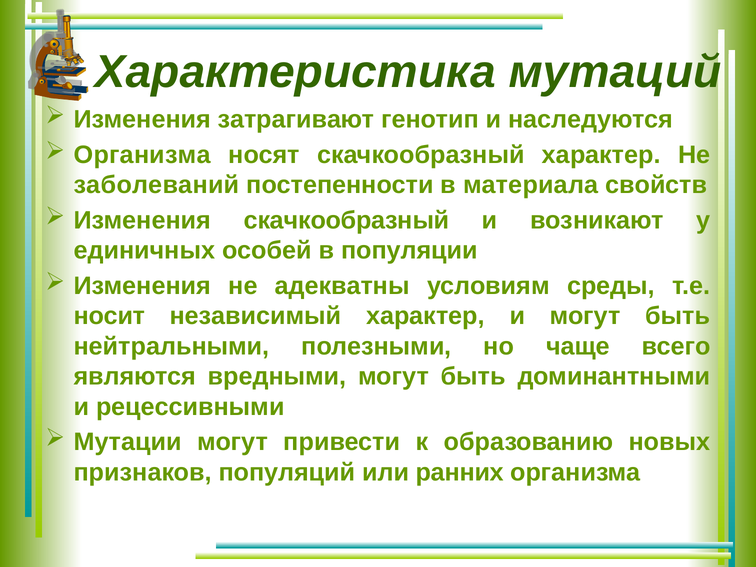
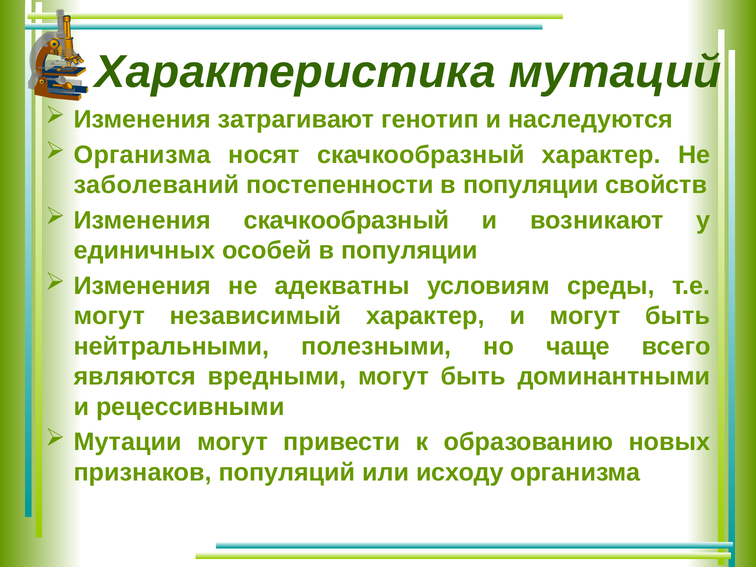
постепенности в материала: материала -> популяции
носит at (109, 316): носит -> могут
ранних: ранних -> исходу
